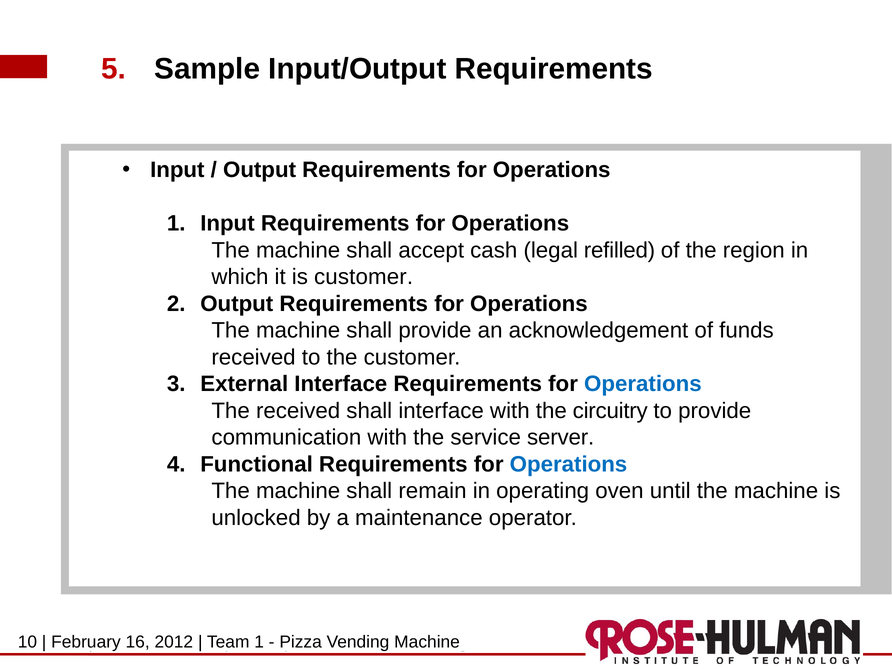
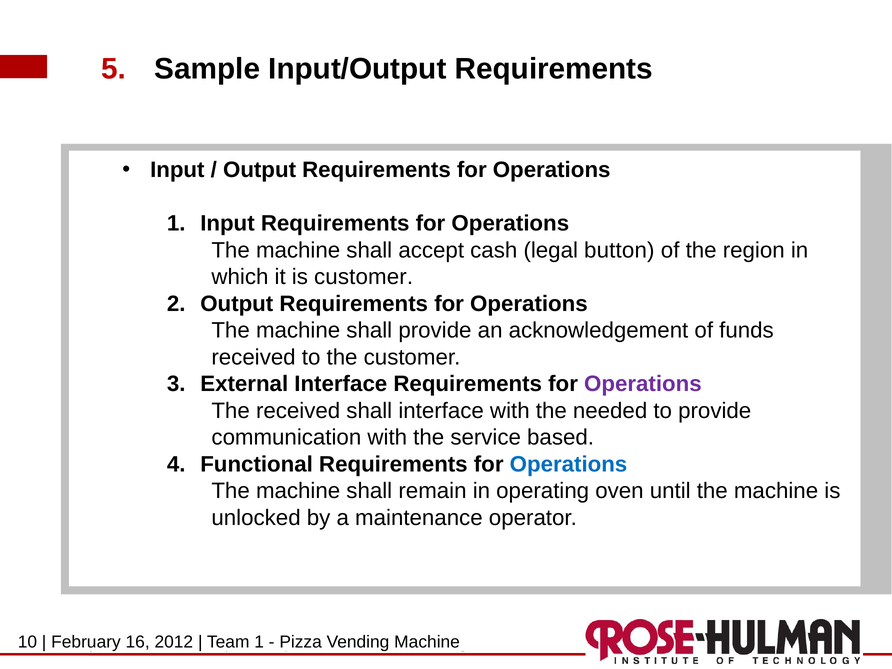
refilled: refilled -> button
Operations at (643, 384) colour: blue -> purple
circuitry: circuitry -> needed
server: server -> based
